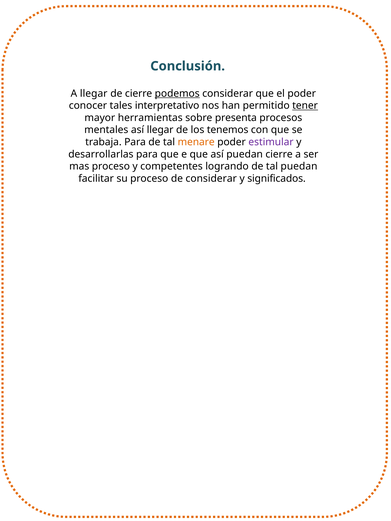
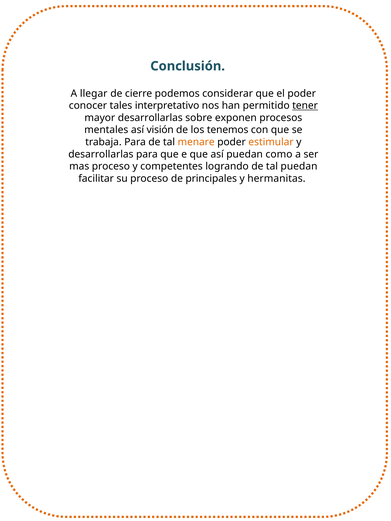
podemos underline: present -> none
mayor herramientas: herramientas -> desarrollarlas
presenta: presenta -> exponen
así llegar: llegar -> visión
estimular colour: purple -> orange
puedan cierre: cierre -> como
de considerar: considerar -> principales
significados: significados -> hermanitas
